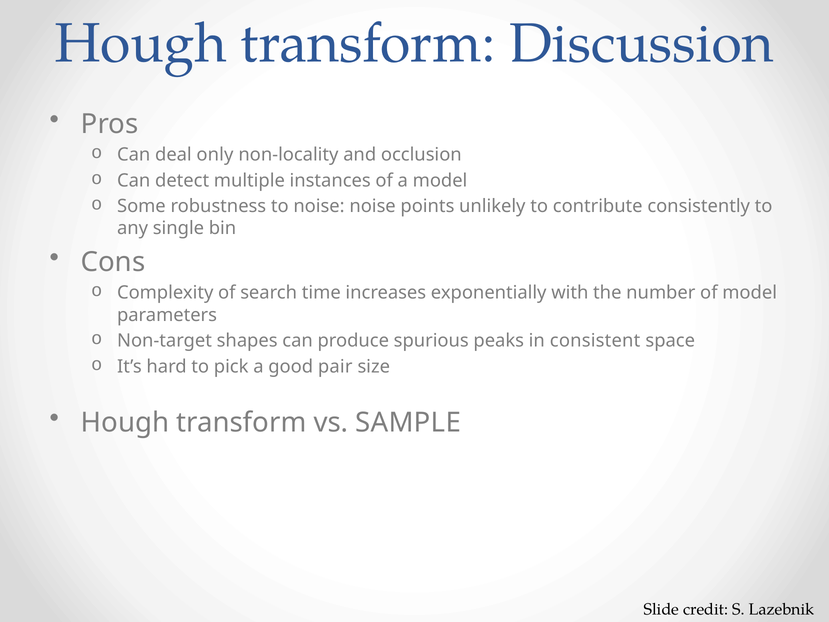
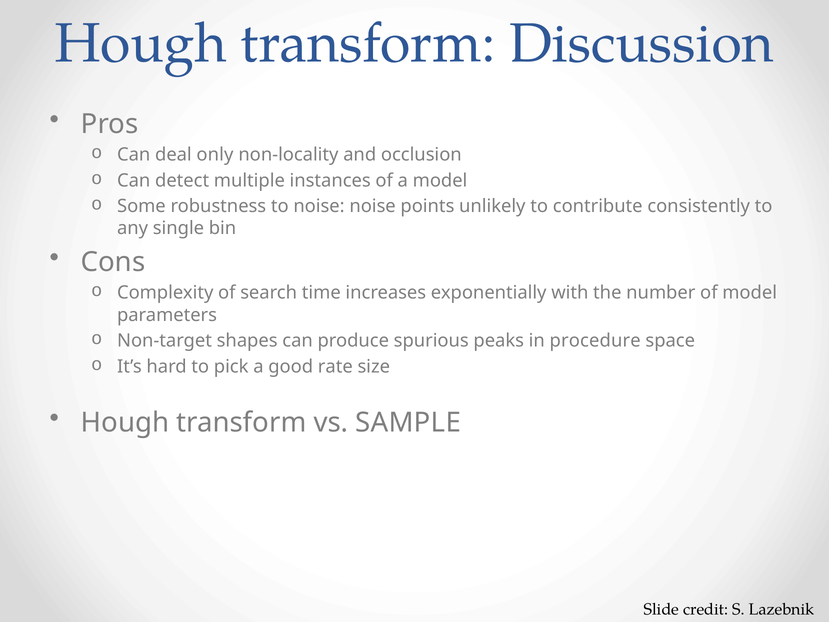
consistent: consistent -> procedure
pair: pair -> rate
